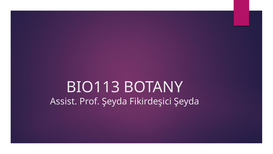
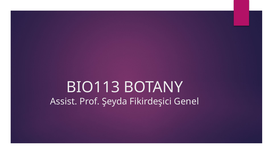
Fikirdeşici Şeyda: Şeyda -> Genel
